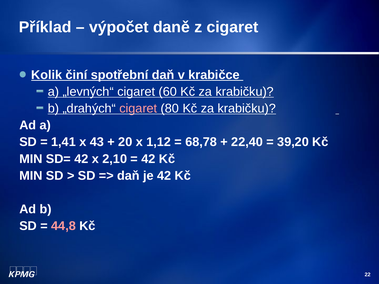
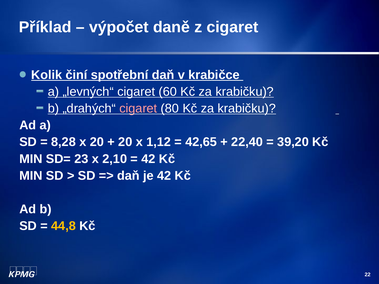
1,41: 1,41 -> 8,28
x 43: 43 -> 20
68,78: 68,78 -> 42,65
SD= 42: 42 -> 23
44,8 colour: pink -> yellow
